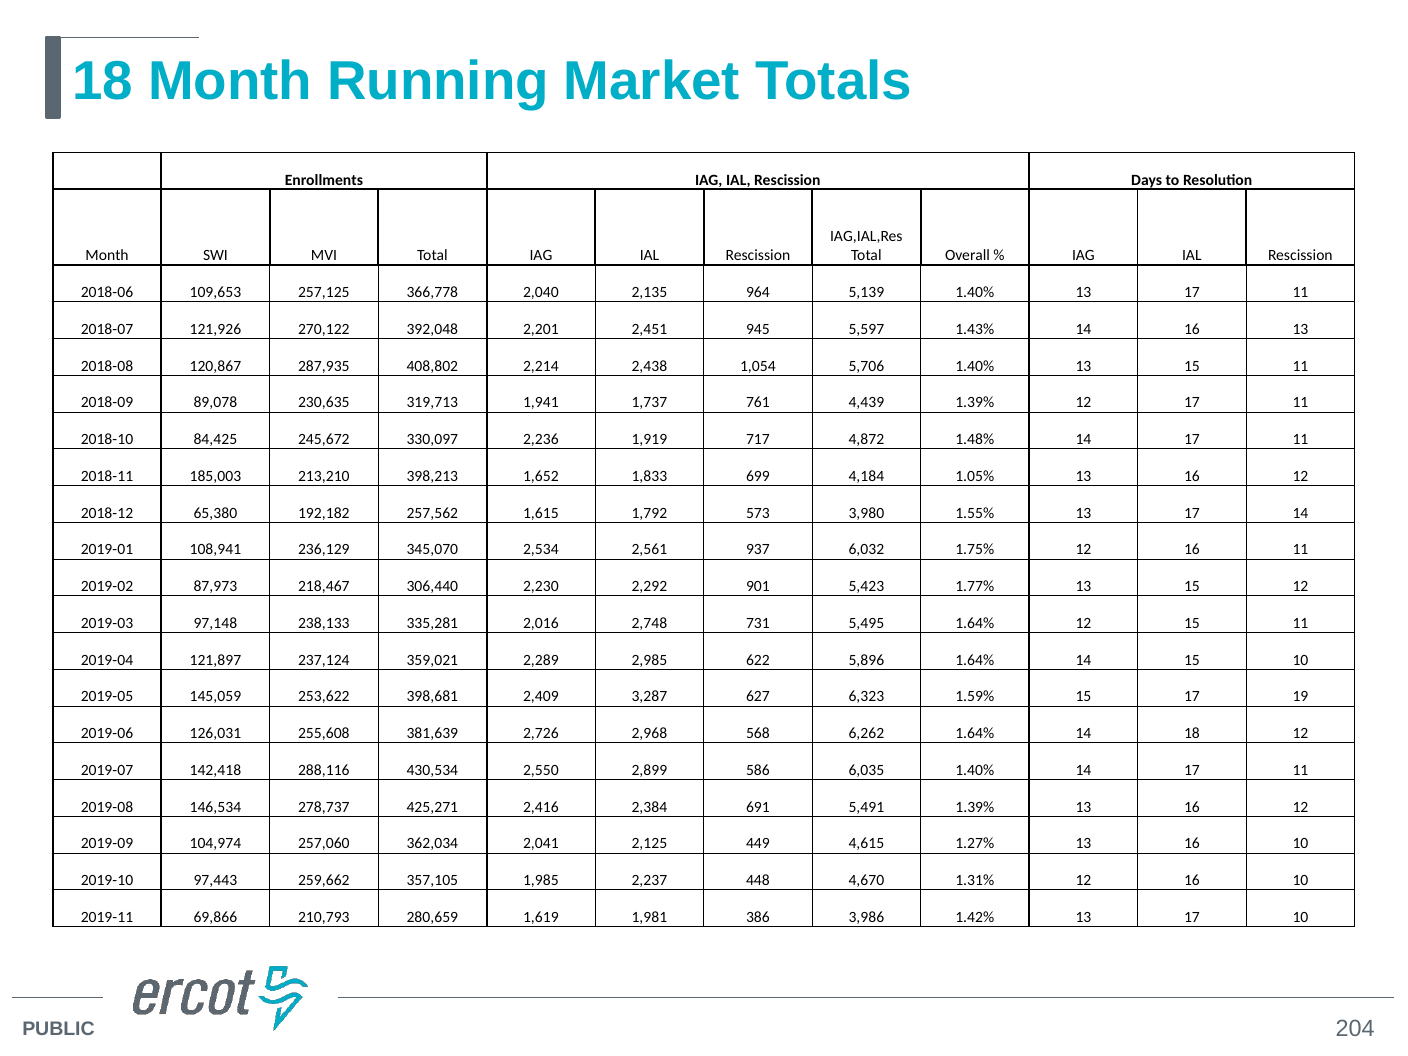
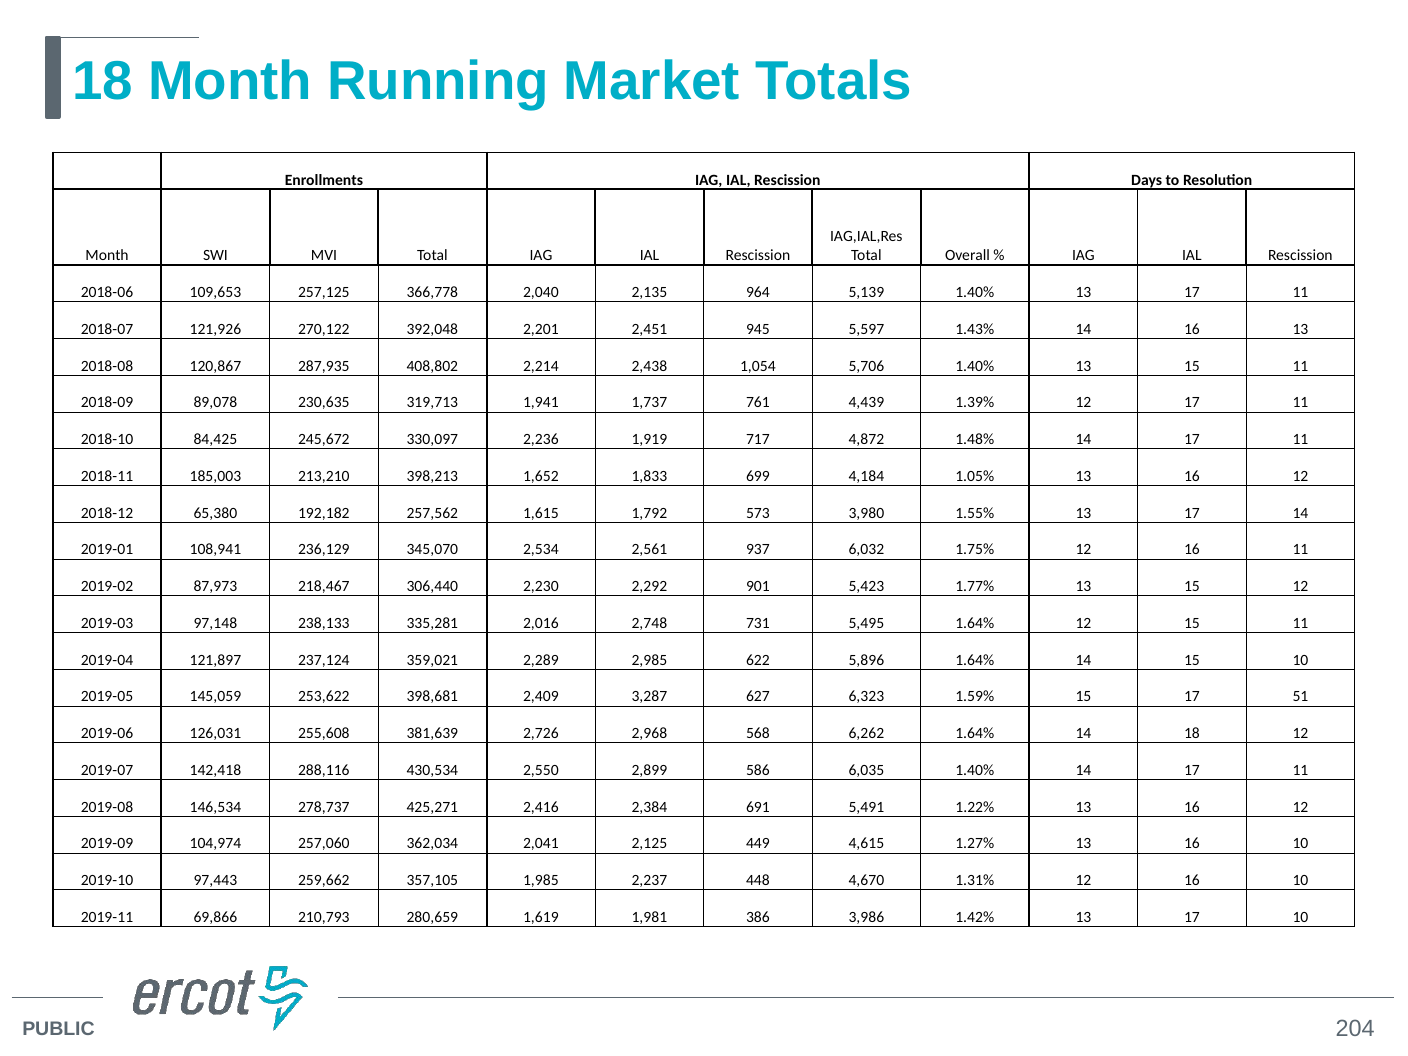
19: 19 -> 51
5,491 1.39%: 1.39% -> 1.22%
